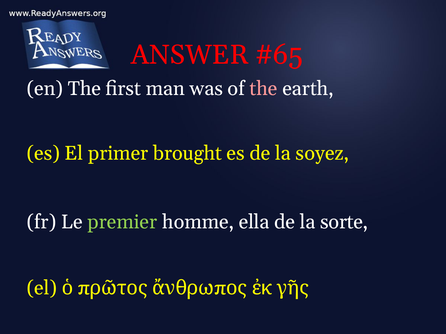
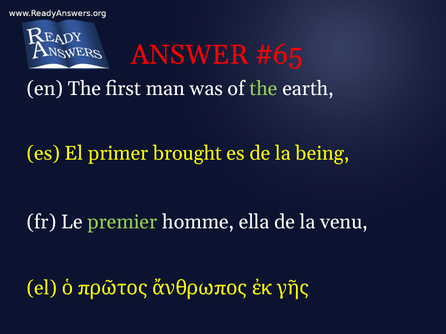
the at (264, 89) colour: pink -> light green
soyez: soyez -> being
sorte: sorte -> venu
